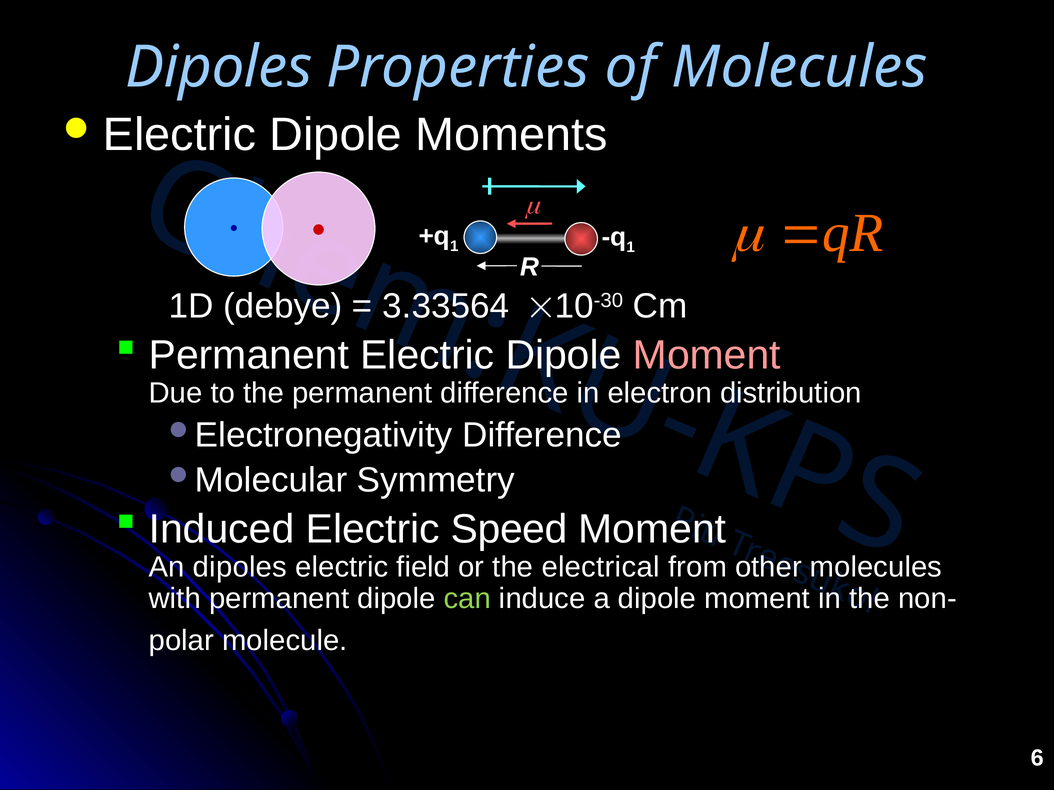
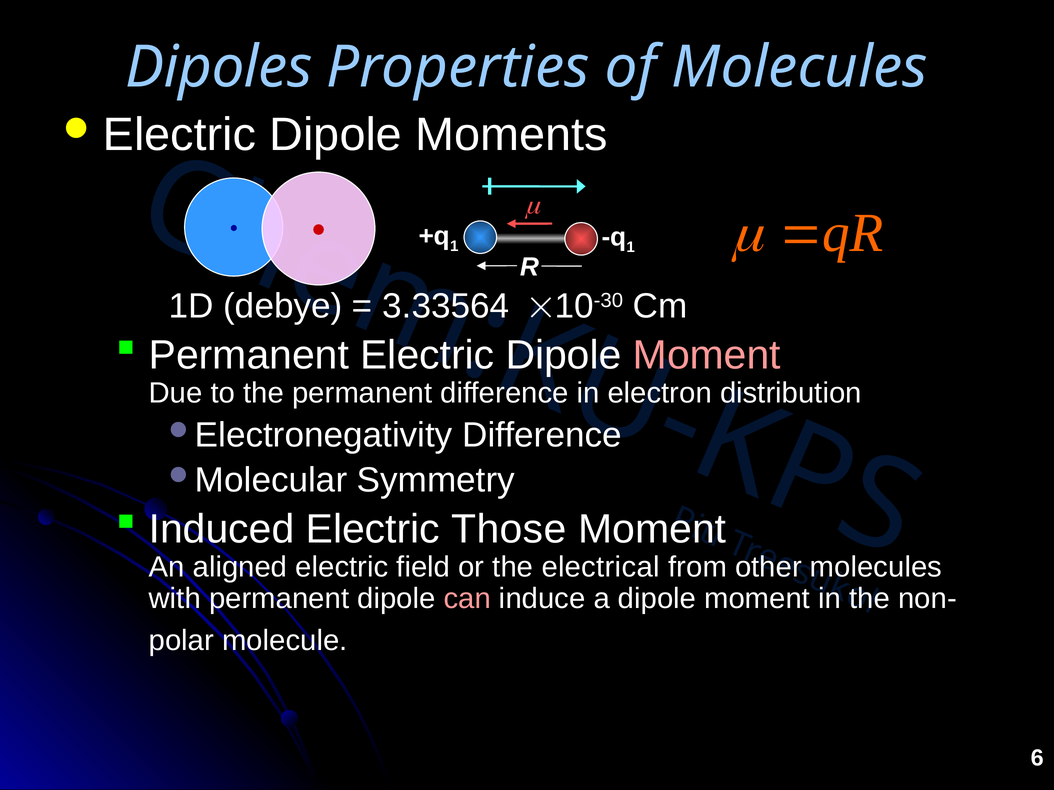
Speed: Speed -> Those
An dipoles: dipoles -> aligned
can colour: light green -> pink
